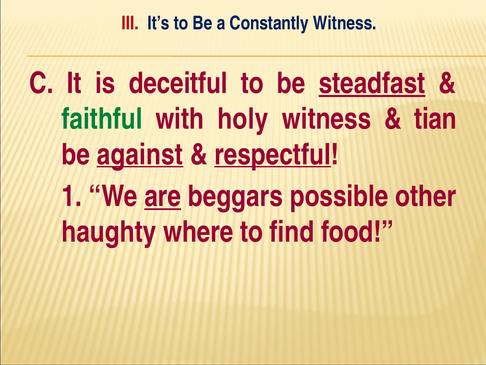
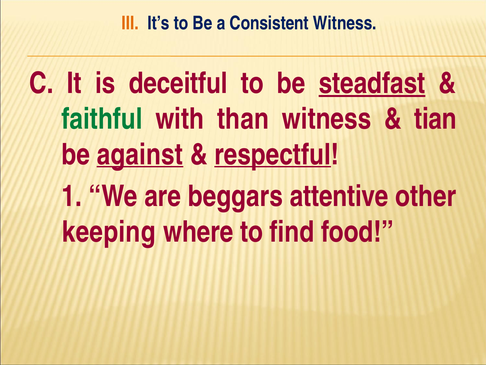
III colour: red -> orange
Constantly: Constantly -> Consistent
holy: holy -> than
are underline: present -> none
possible: possible -> attentive
haughty: haughty -> keeping
